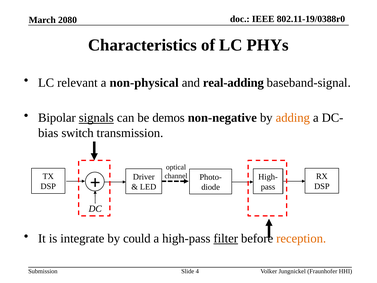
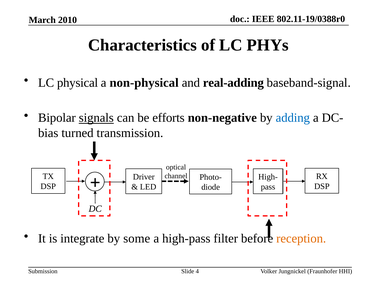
2080: 2080 -> 2010
relevant: relevant -> physical
demos: demos -> efforts
adding colour: orange -> blue
switch: switch -> turned
could: could -> some
filter underline: present -> none
